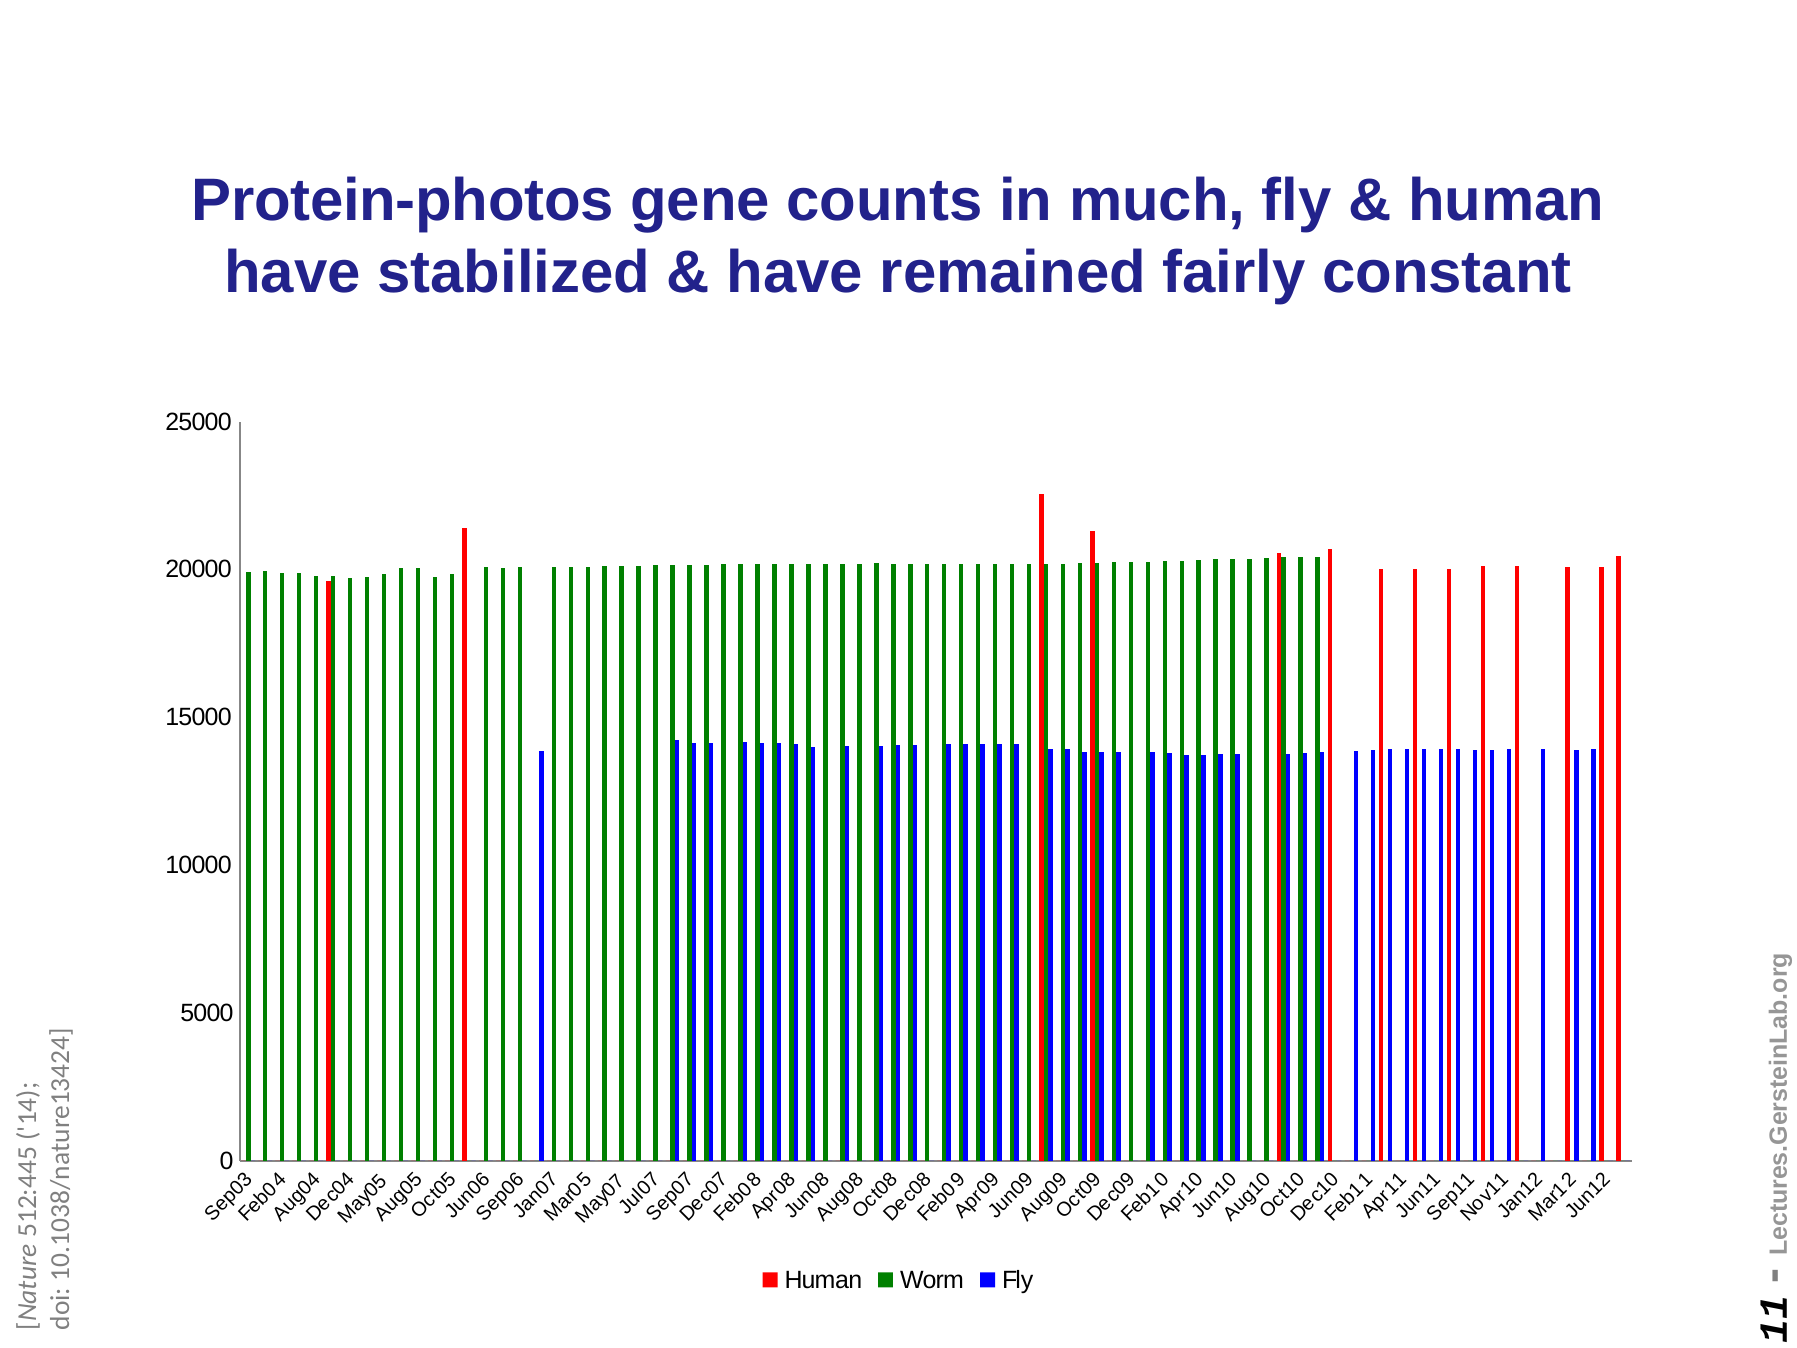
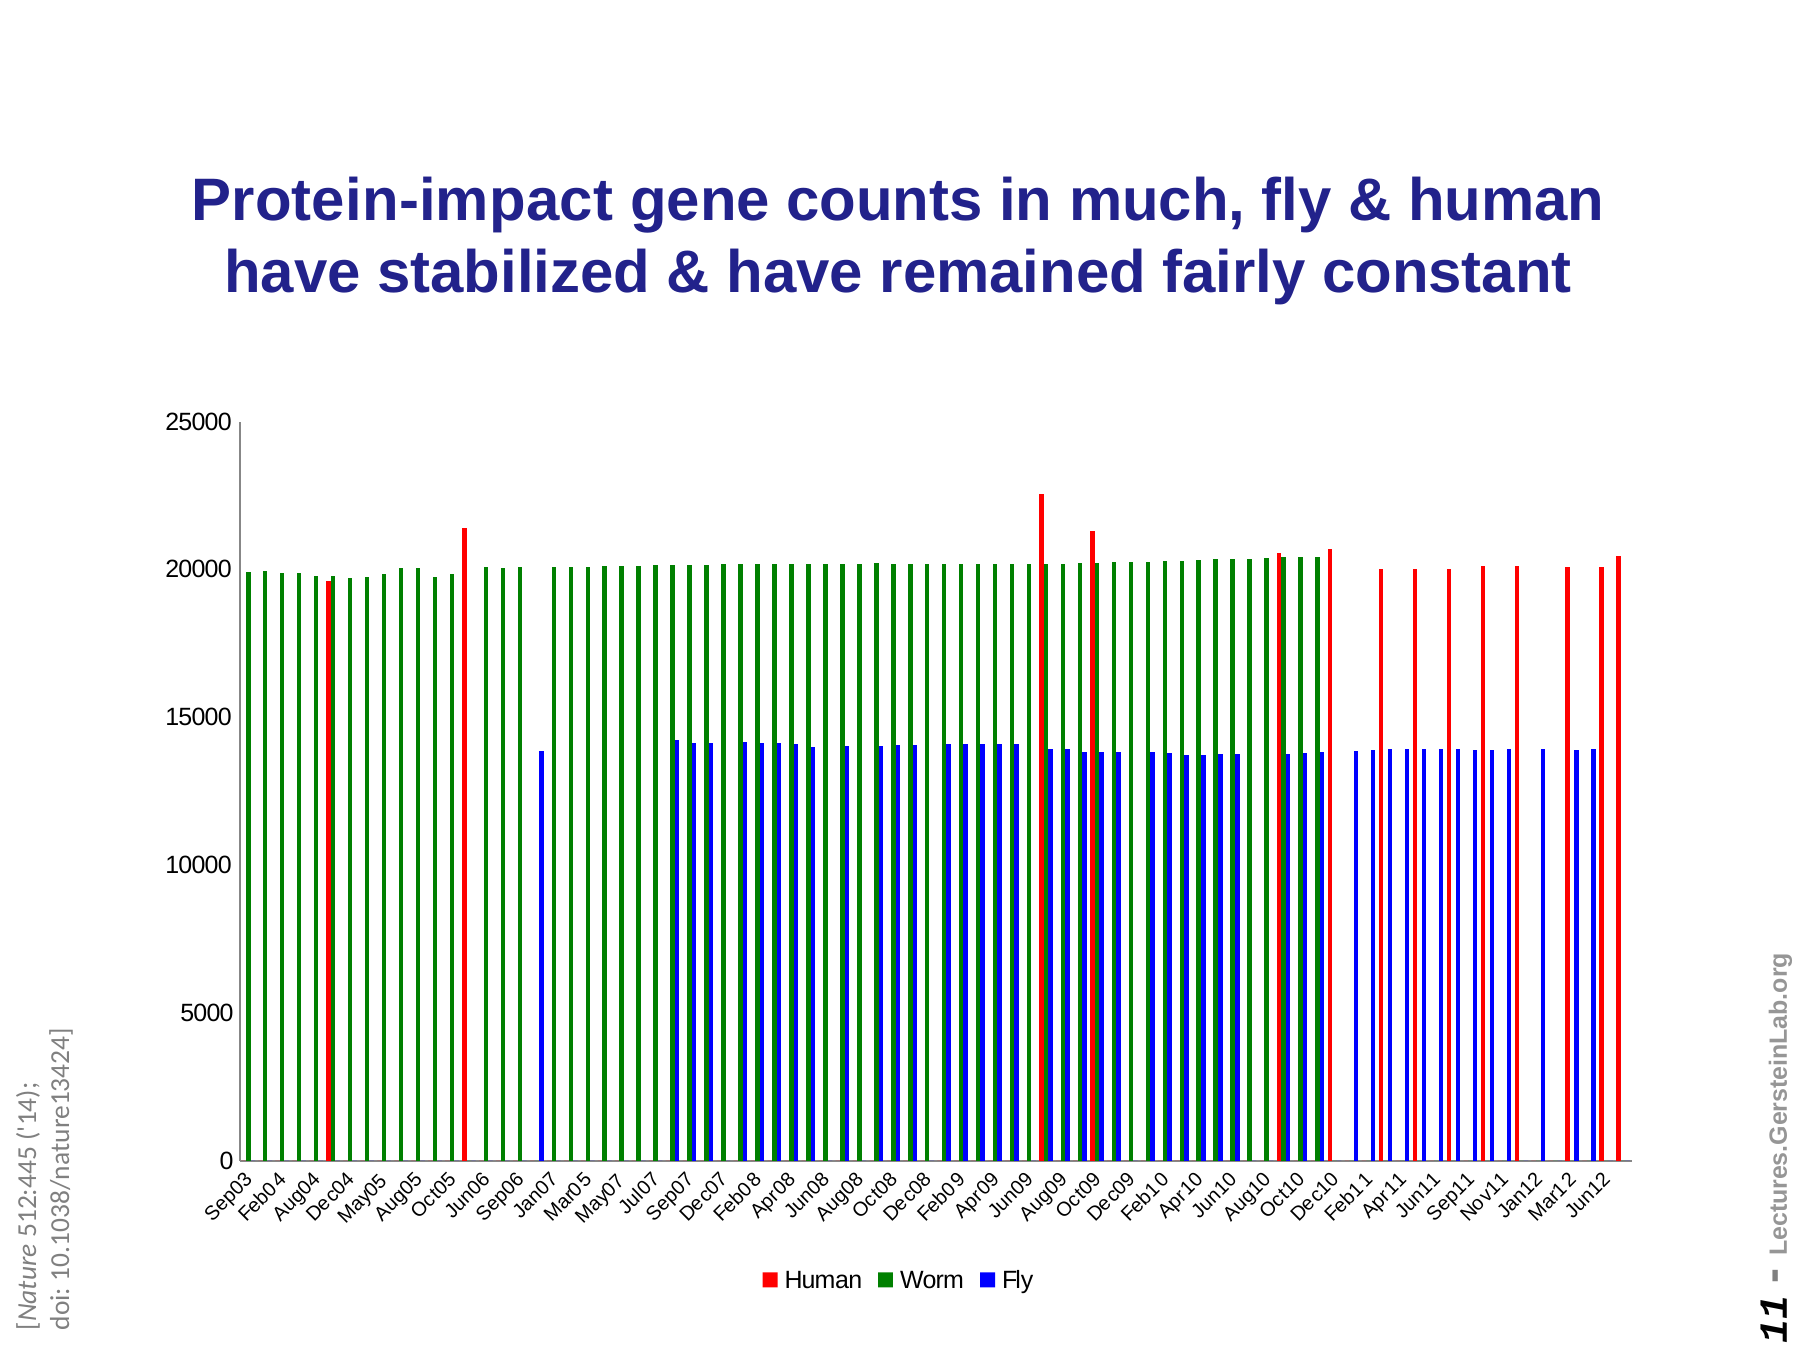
Protein-photos: Protein-photos -> Protein-impact
